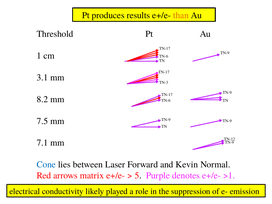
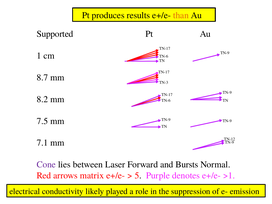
Threshold: Threshold -> Supported
3.1: 3.1 -> 8.7
Cone colour: blue -> purple
Kevin: Kevin -> Bursts
